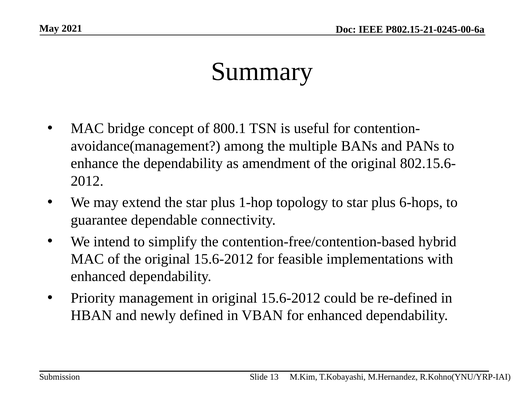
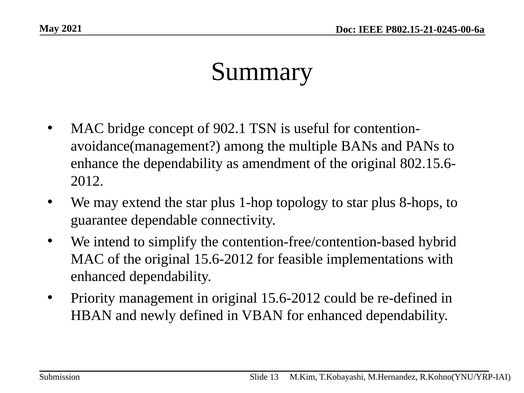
800.1: 800.1 -> 902.1
6-hops: 6-hops -> 8-hops
